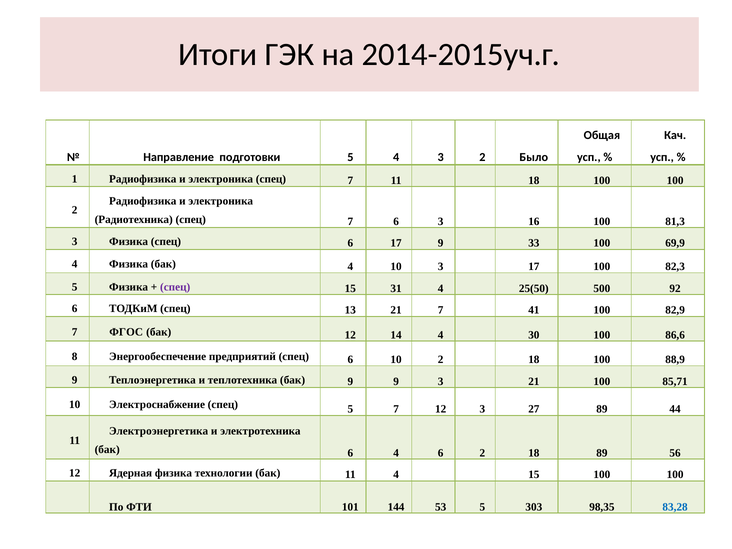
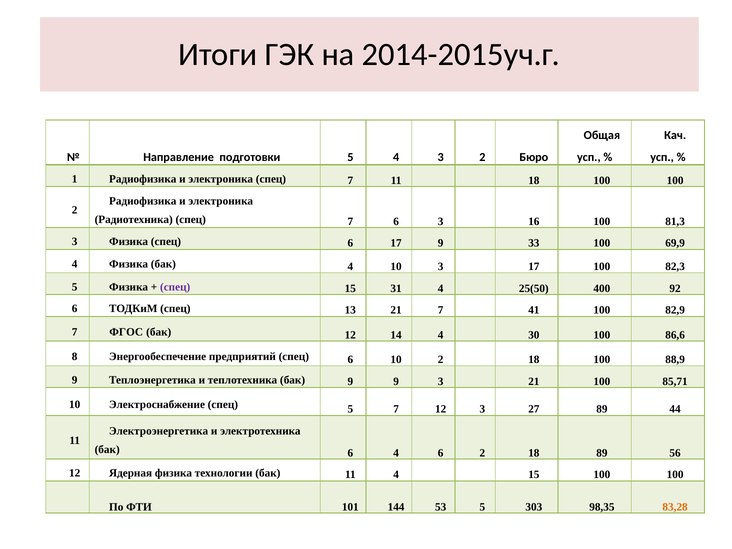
Было: Было -> Бюро
500: 500 -> 400
83,28 colour: blue -> orange
